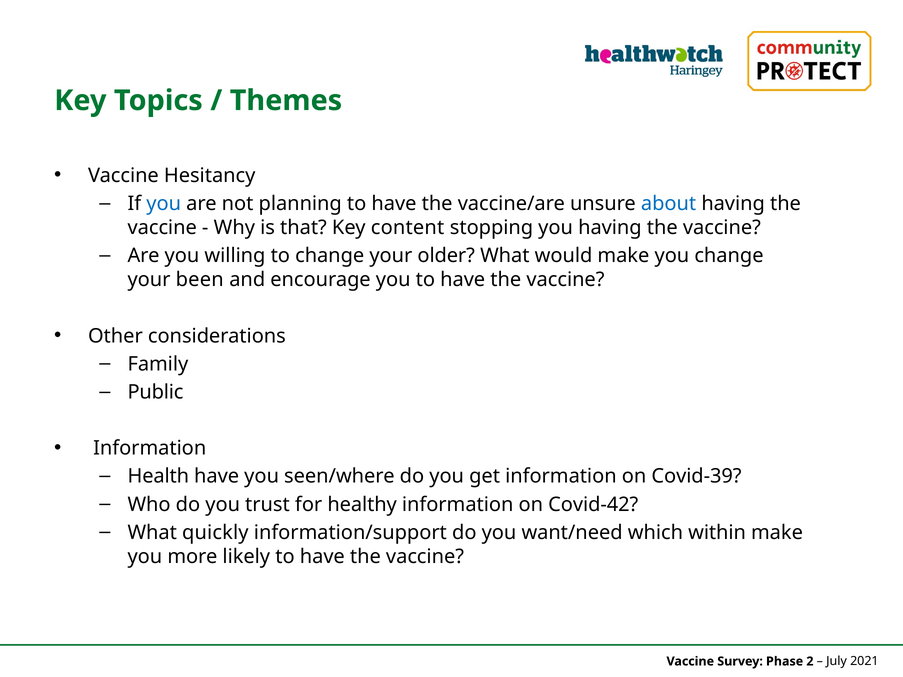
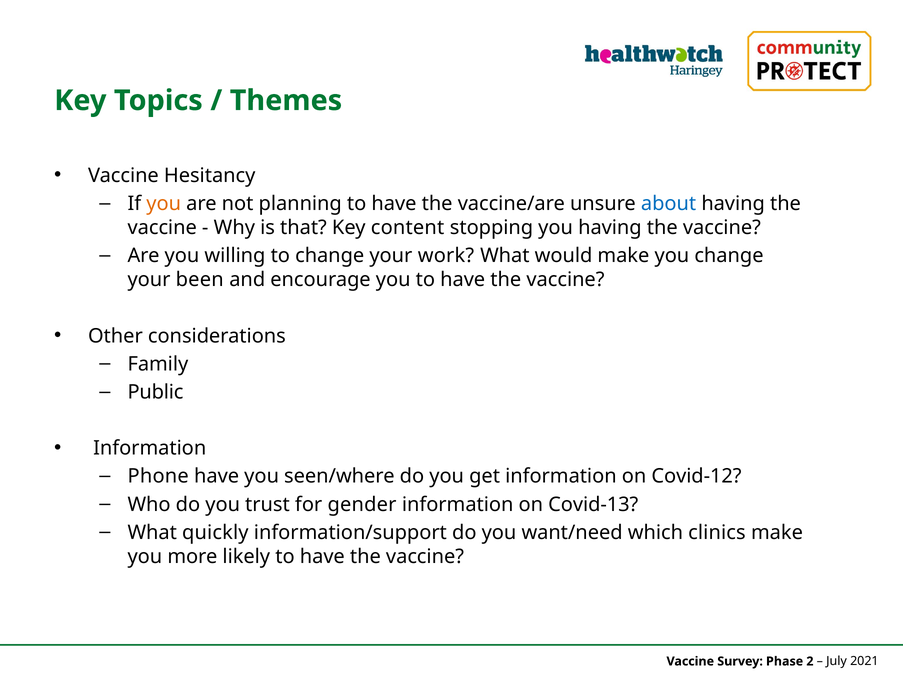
you at (164, 204) colour: blue -> orange
older: older -> work
Health: Health -> Phone
Covid-39: Covid-39 -> Covid-12
healthy: healthy -> gender
Covid-42: Covid-42 -> Covid-13
within: within -> clinics
